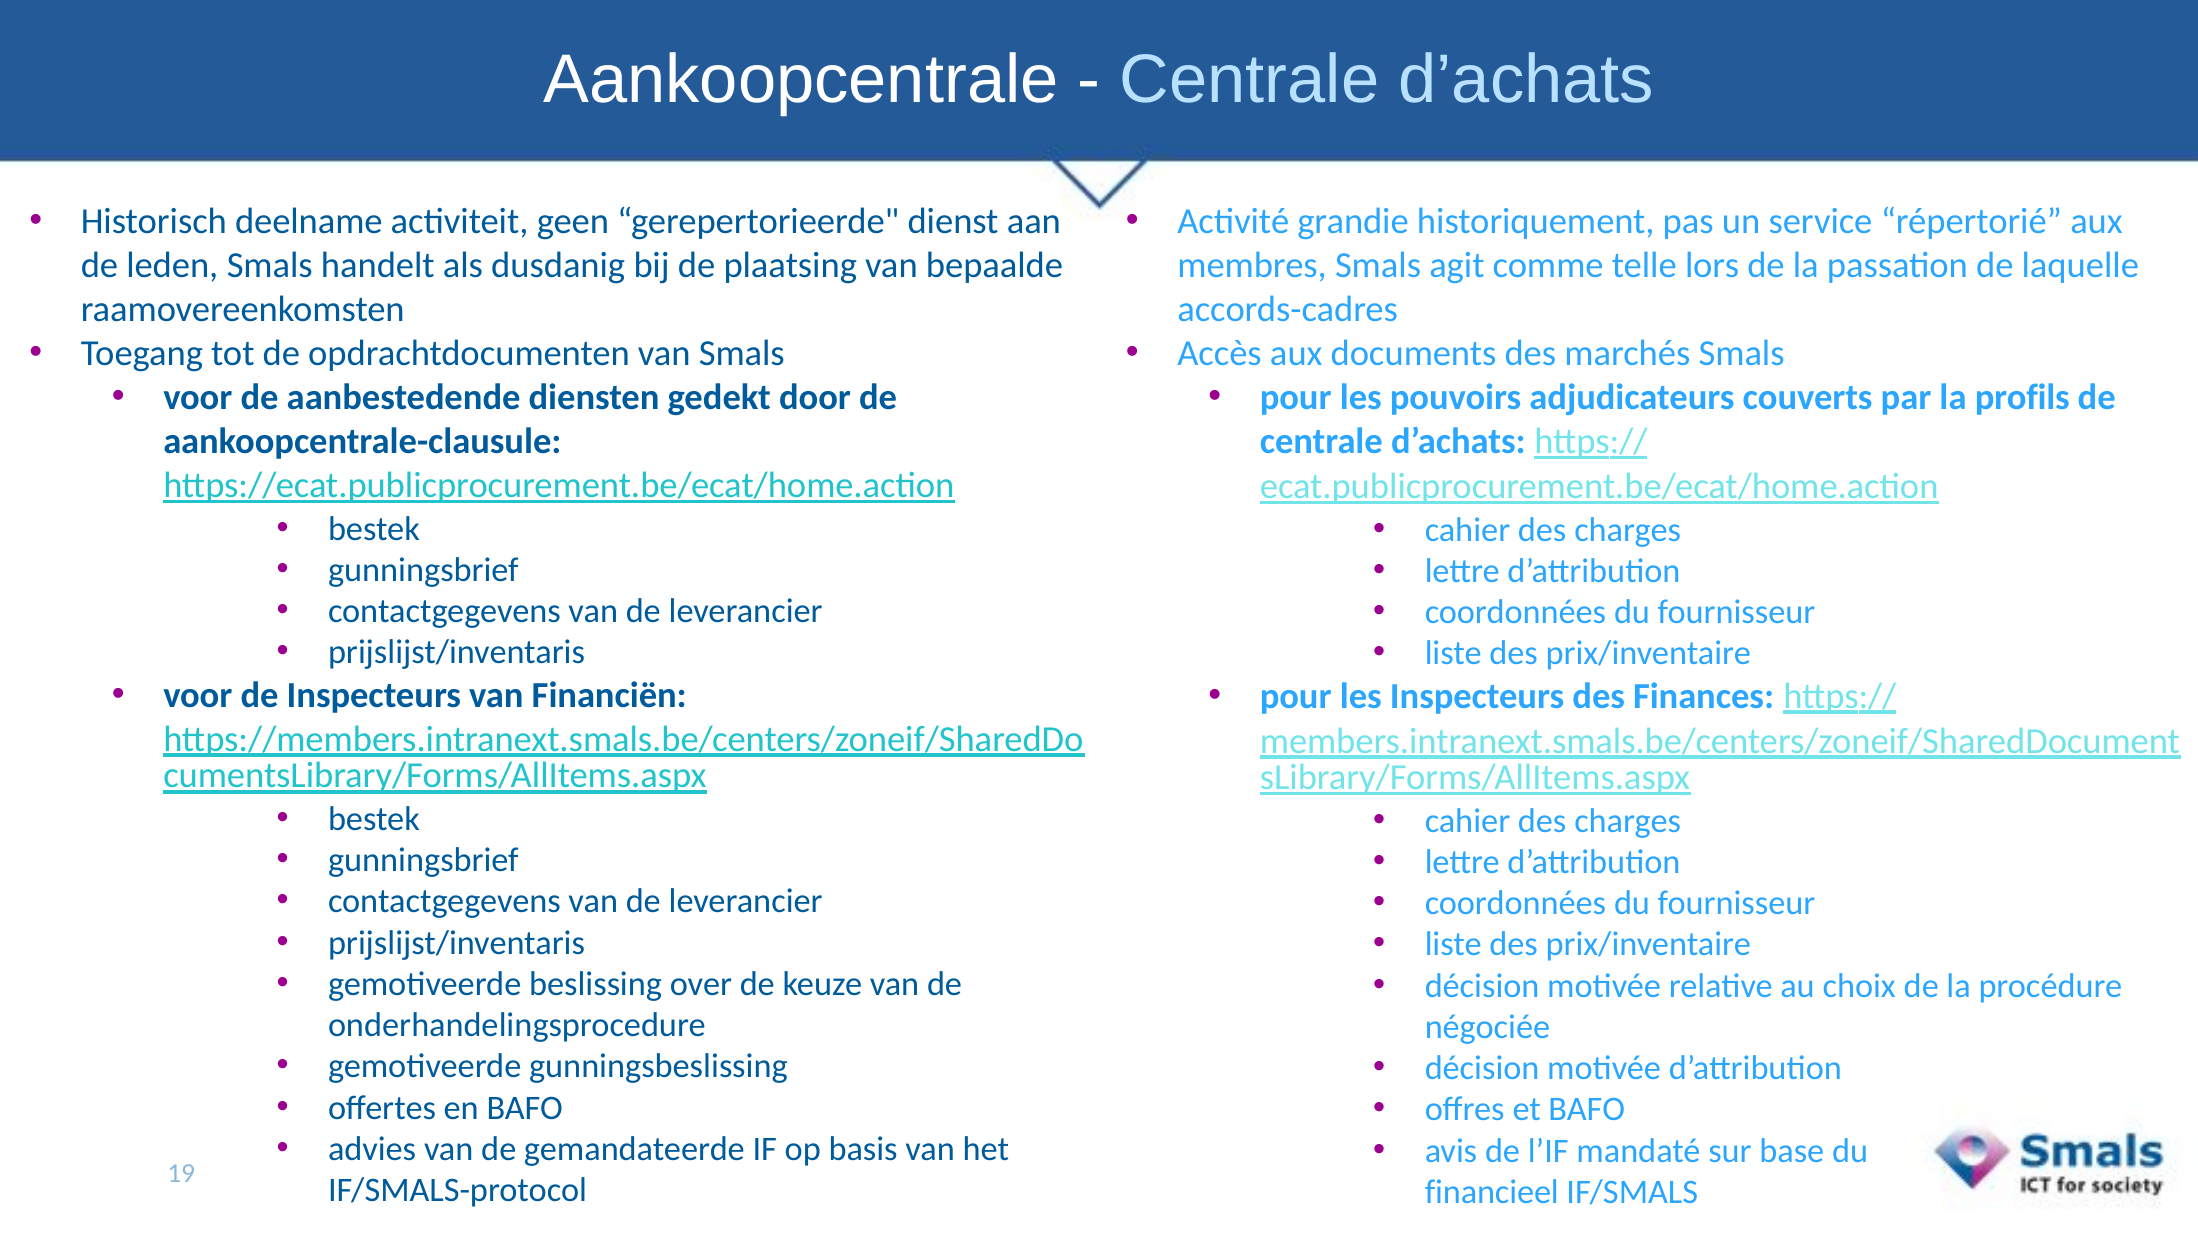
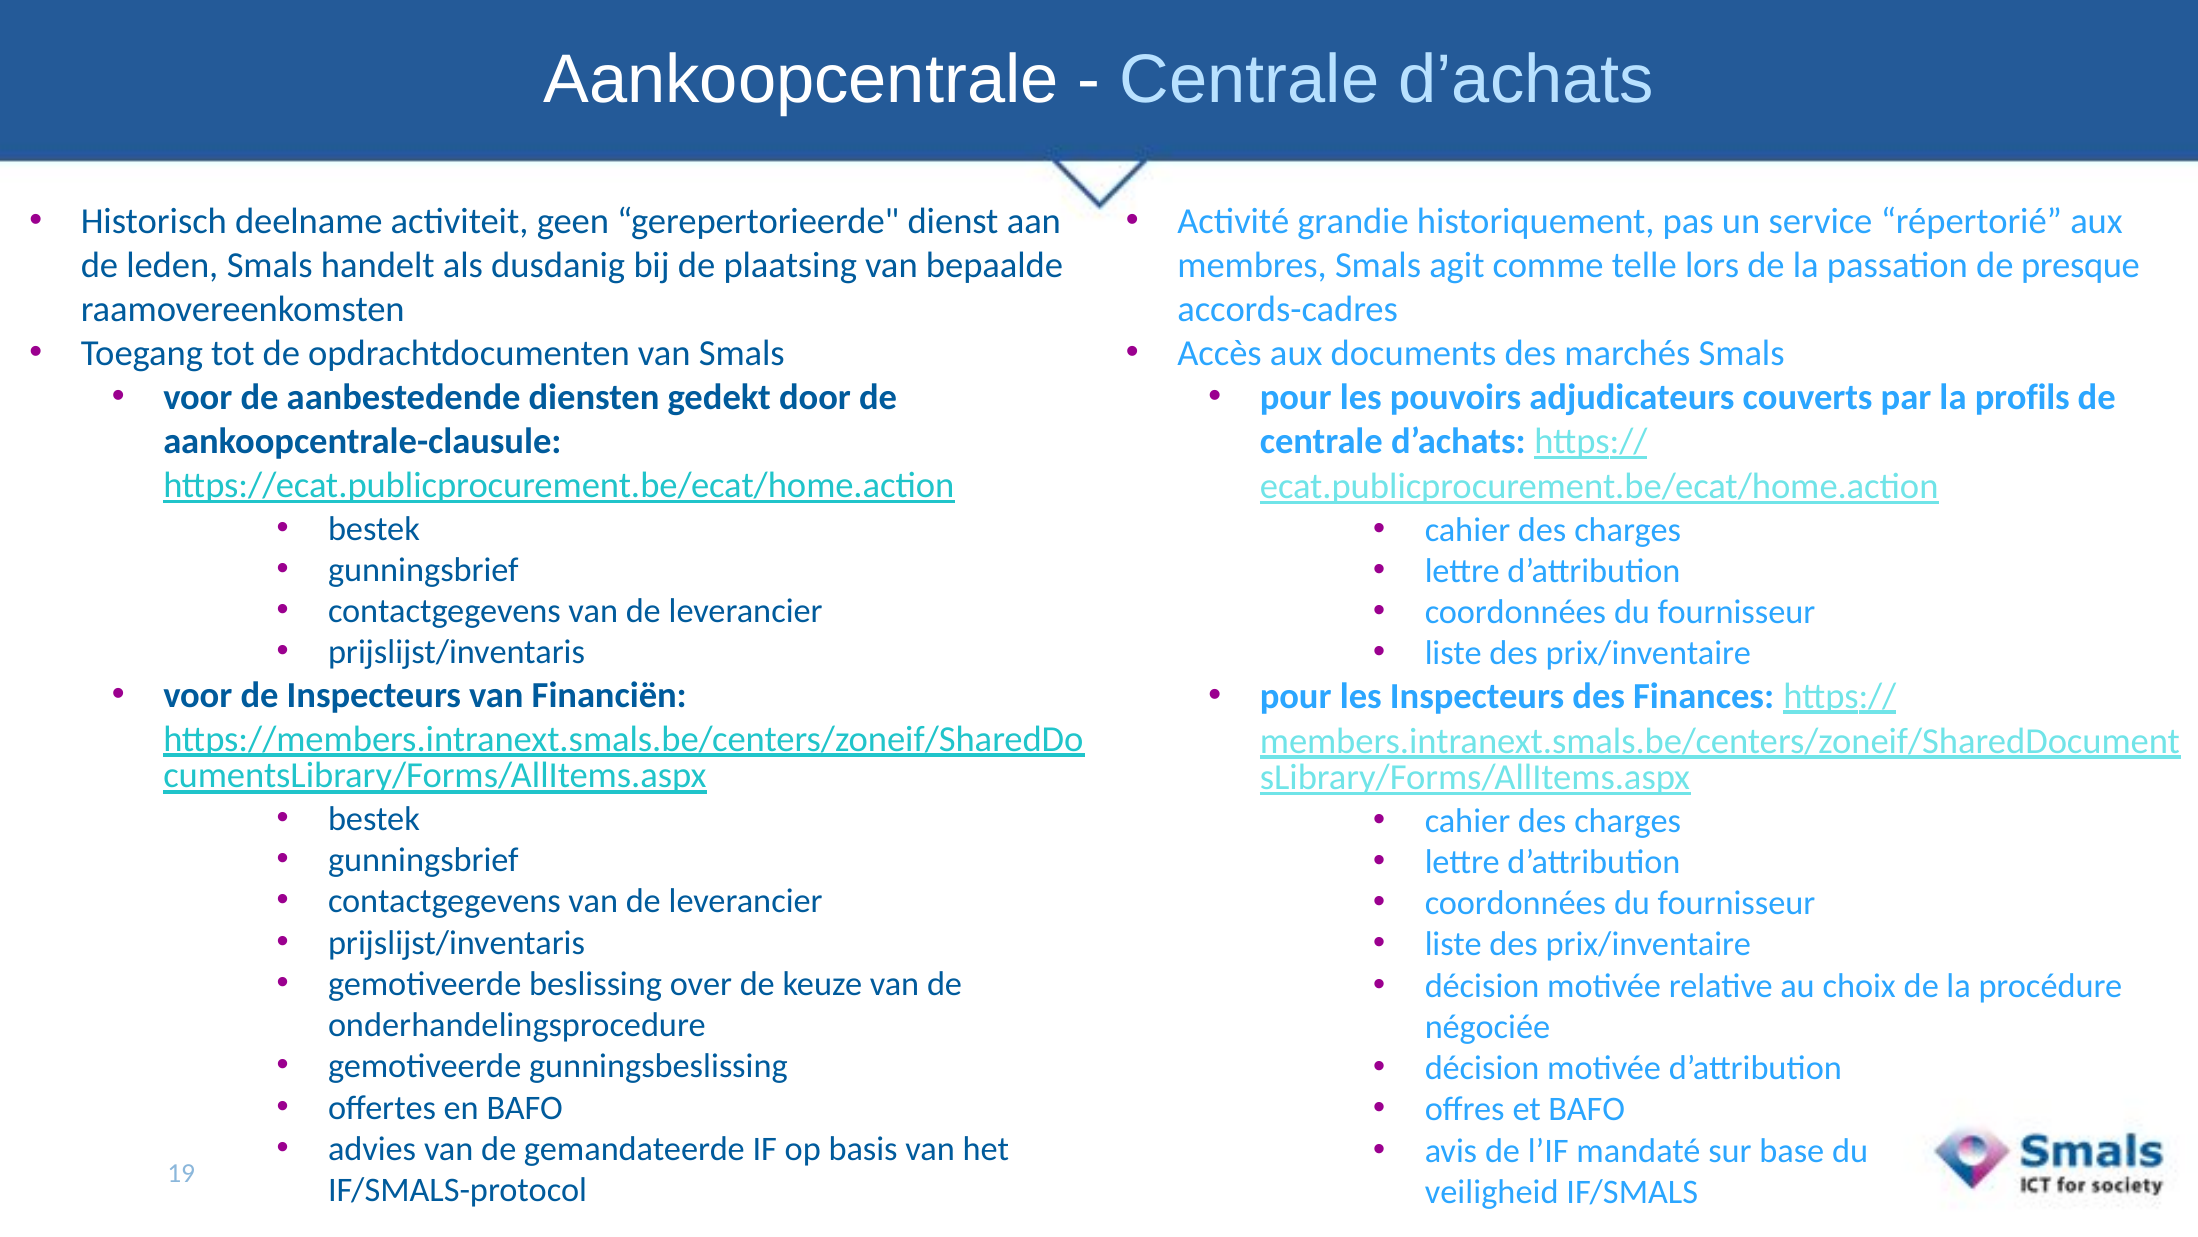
laquelle: laquelle -> presque
financieel: financieel -> veiligheid
